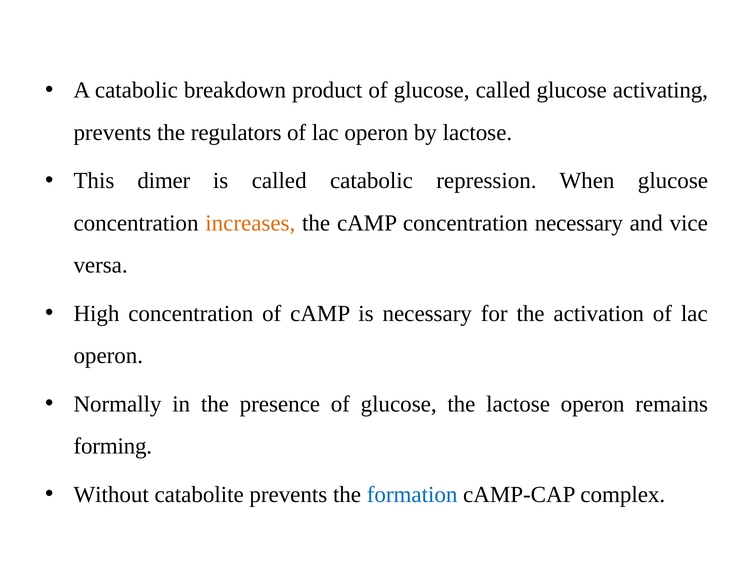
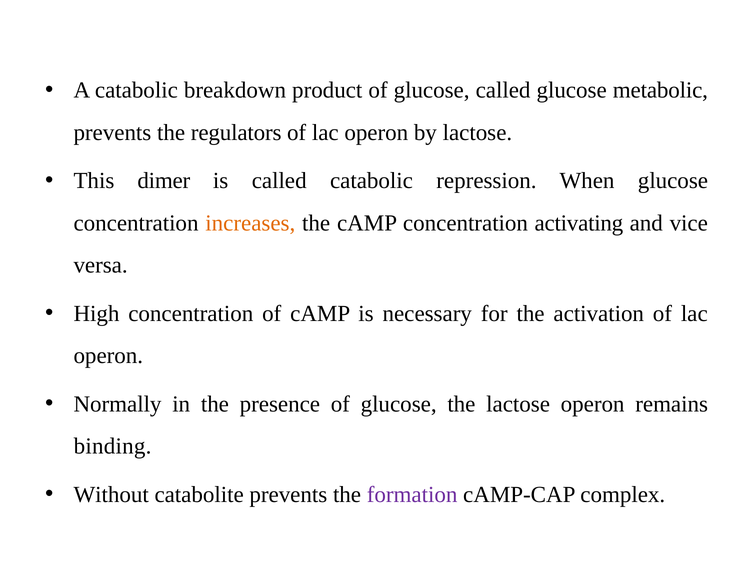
activating: activating -> metabolic
concentration necessary: necessary -> activating
forming: forming -> binding
formation colour: blue -> purple
